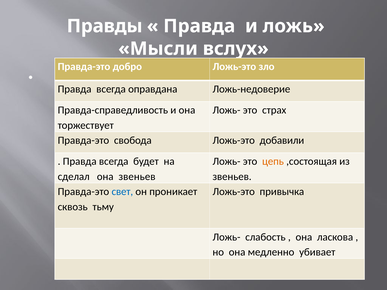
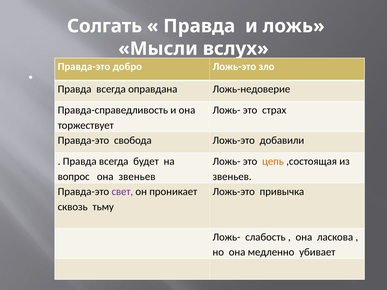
Правды: Правды -> Солгать
сделал: сделал -> вопрос
свет colour: blue -> purple
